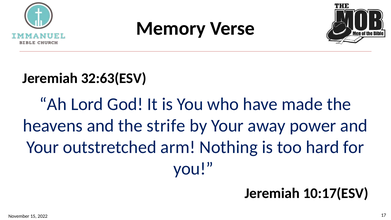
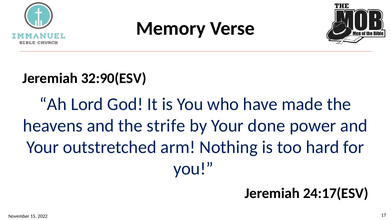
32:63(ESV: 32:63(ESV -> 32:90(ESV
away: away -> done
10:17(ESV: 10:17(ESV -> 24:17(ESV
